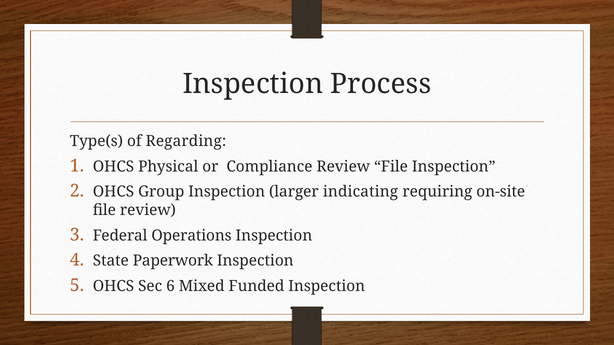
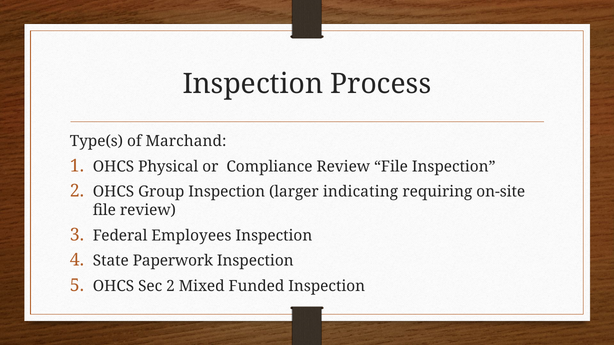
Regarding: Regarding -> Marchand
Operations: Operations -> Employees
Sec 6: 6 -> 2
